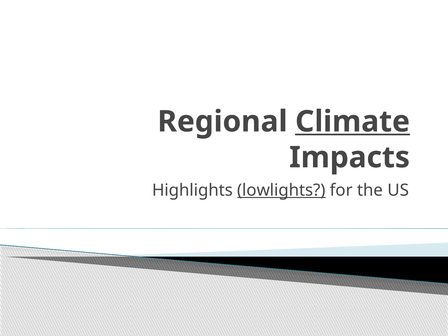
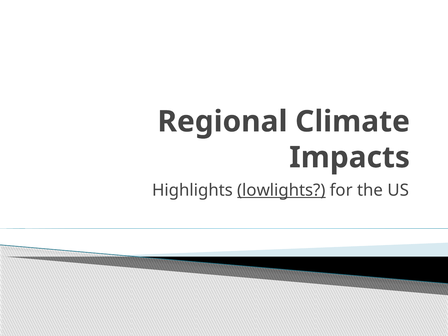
Climate underline: present -> none
